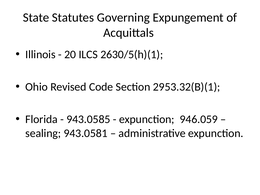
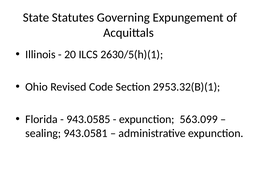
946.059: 946.059 -> 563.099
